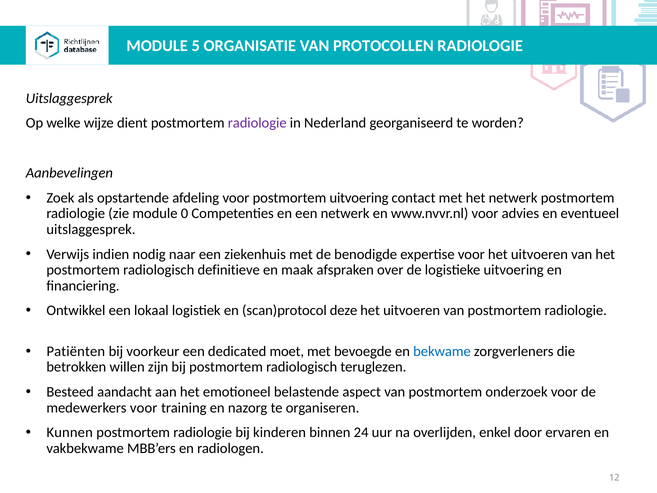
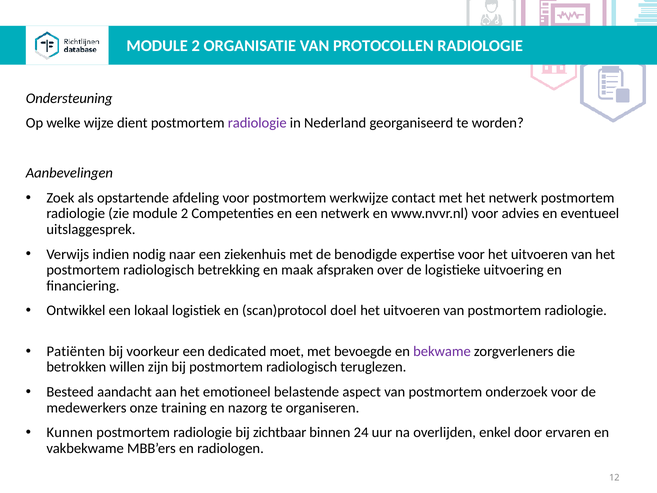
5 at (196, 46): 5 -> 2
Uitslaggesprek at (69, 98): Uitslaggesprek -> Ondersteuning
postmortem uitvoering: uitvoering -> werkwijze
zie module 0: 0 -> 2
definitieve: definitieve -> betrekking
deze: deze -> doel
bekwame colour: blue -> purple
medewerkers voor: voor -> onze
kinderen: kinderen -> zichtbaar
